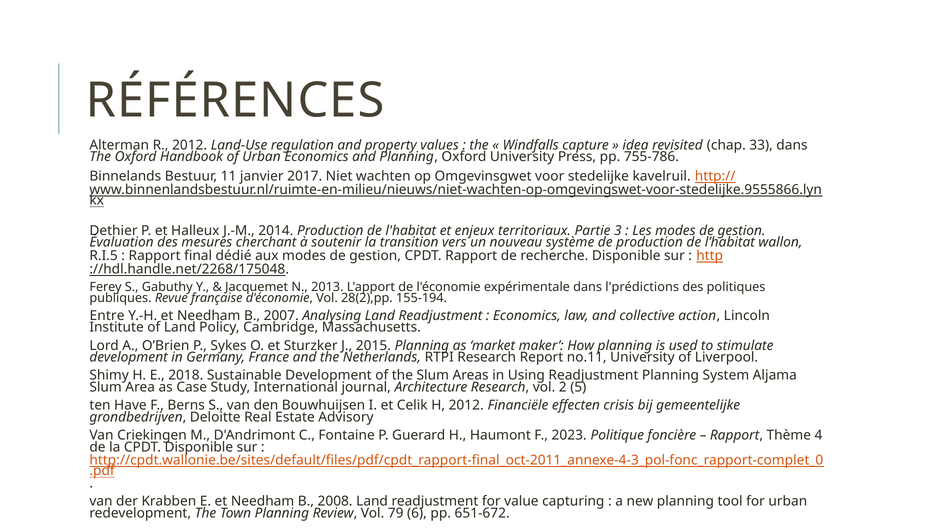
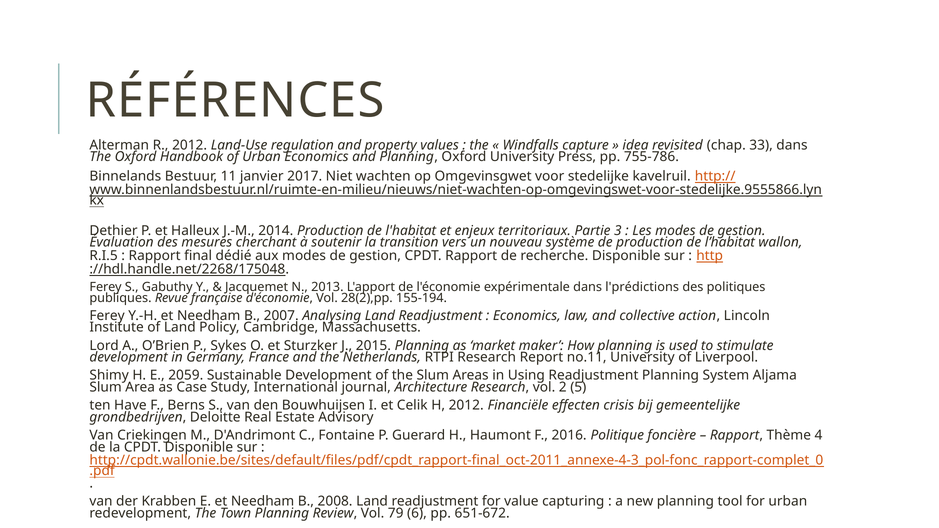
Entre at (107, 316): Entre -> Ferey
2018: 2018 -> 2059
2023: 2023 -> 2016
